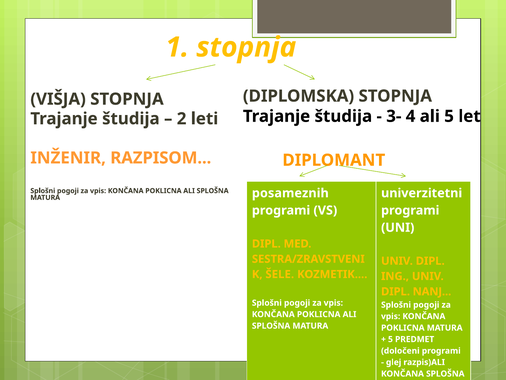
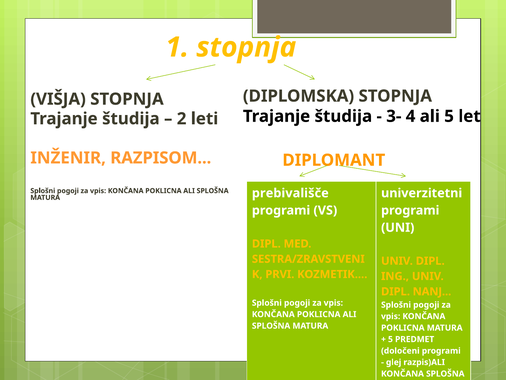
posameznih: posameznih -> prebivališče
ŠELE: ŠELE -> PRVI
